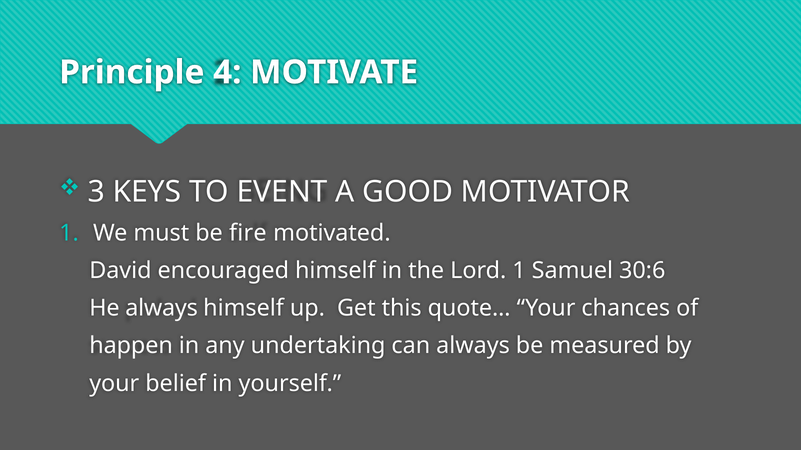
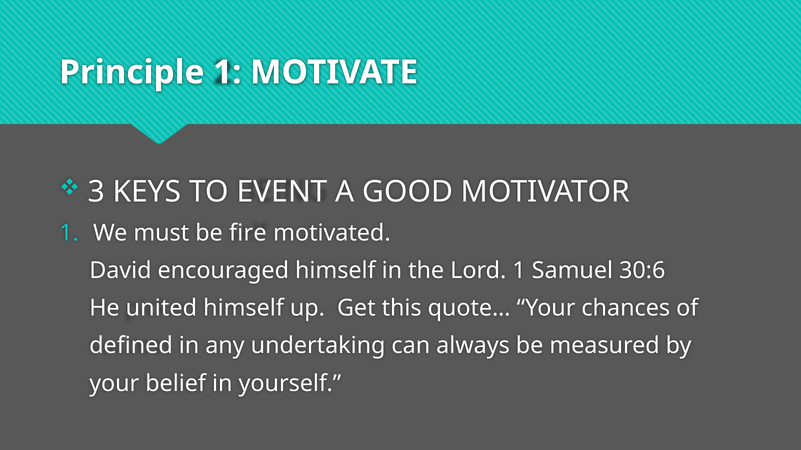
Principle 4: 4 -> 1
He always: always -> united
happen: happen -> defined
